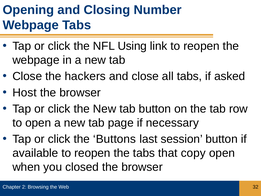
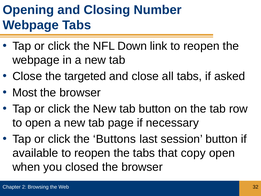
Using: Using -> Down
hackers: hackers -> targeted
Host: Host -> Most
